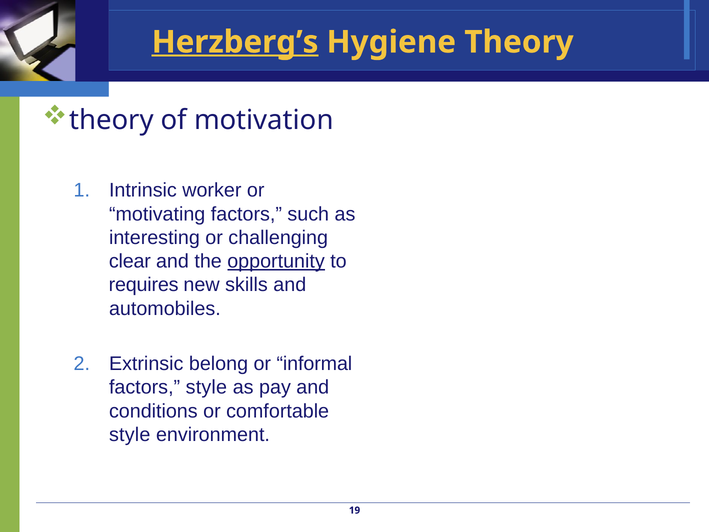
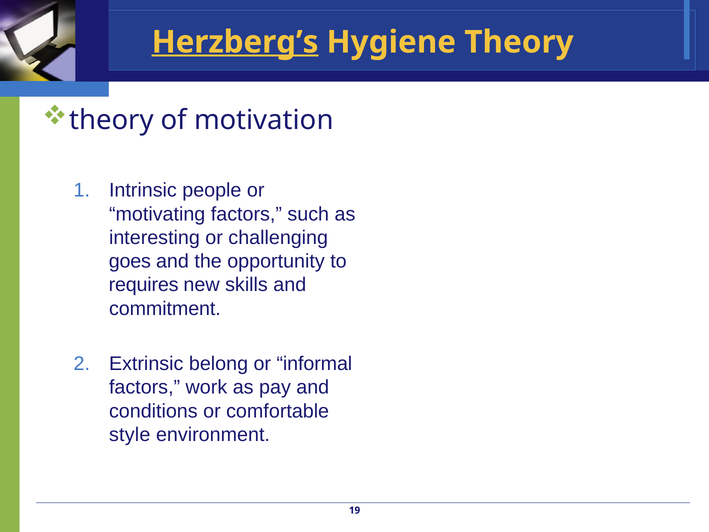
worker: worker -> people
clear: clear -> goes
opportunity underline: present -> none
automobiles: automobiles -> commitment
factors style: style -> work
